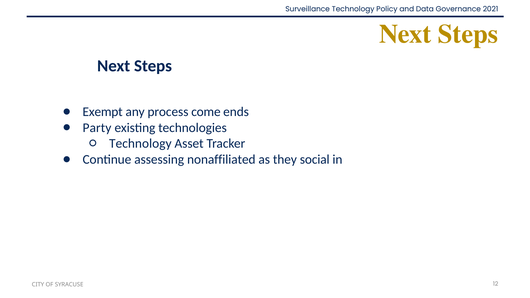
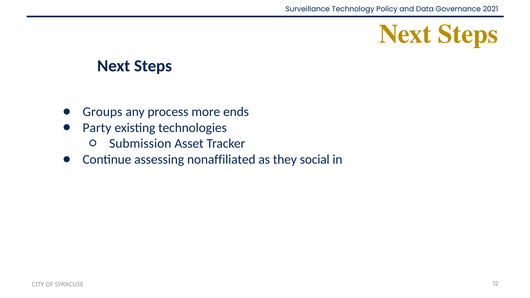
Exempt: Exempt -> Groups
come: come -> more
Technology at (140, 144): Technology -> Submission
